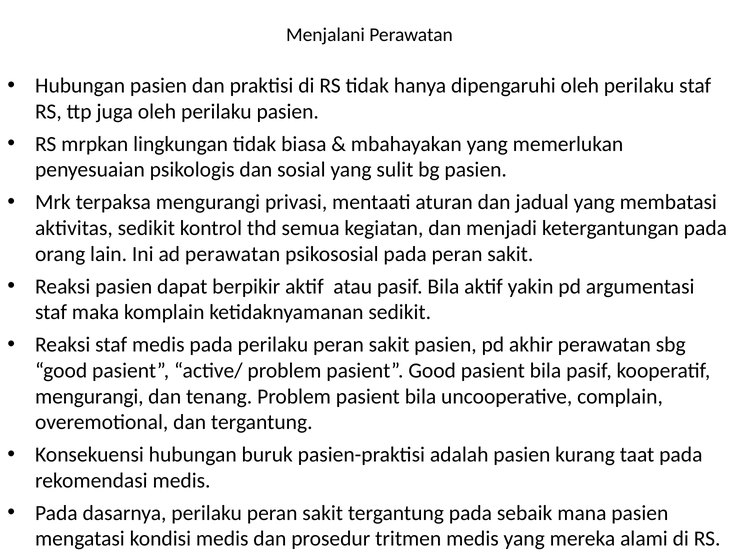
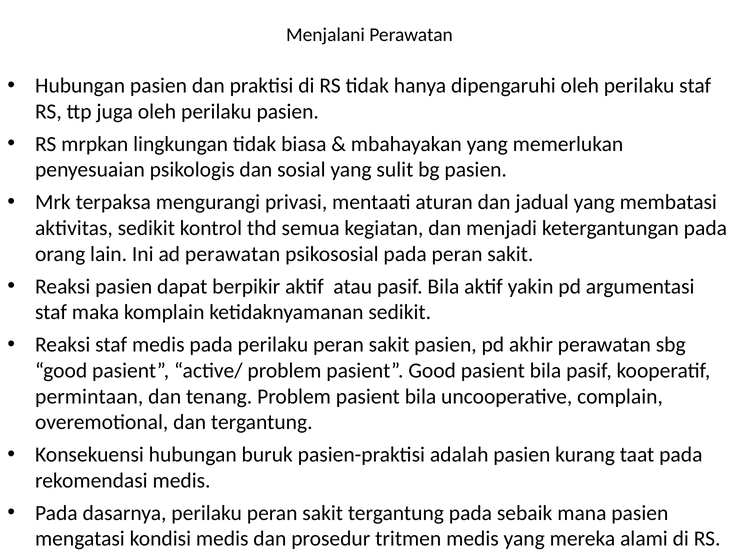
mengurangi at (89, 397): mengurangi -> permintaan
